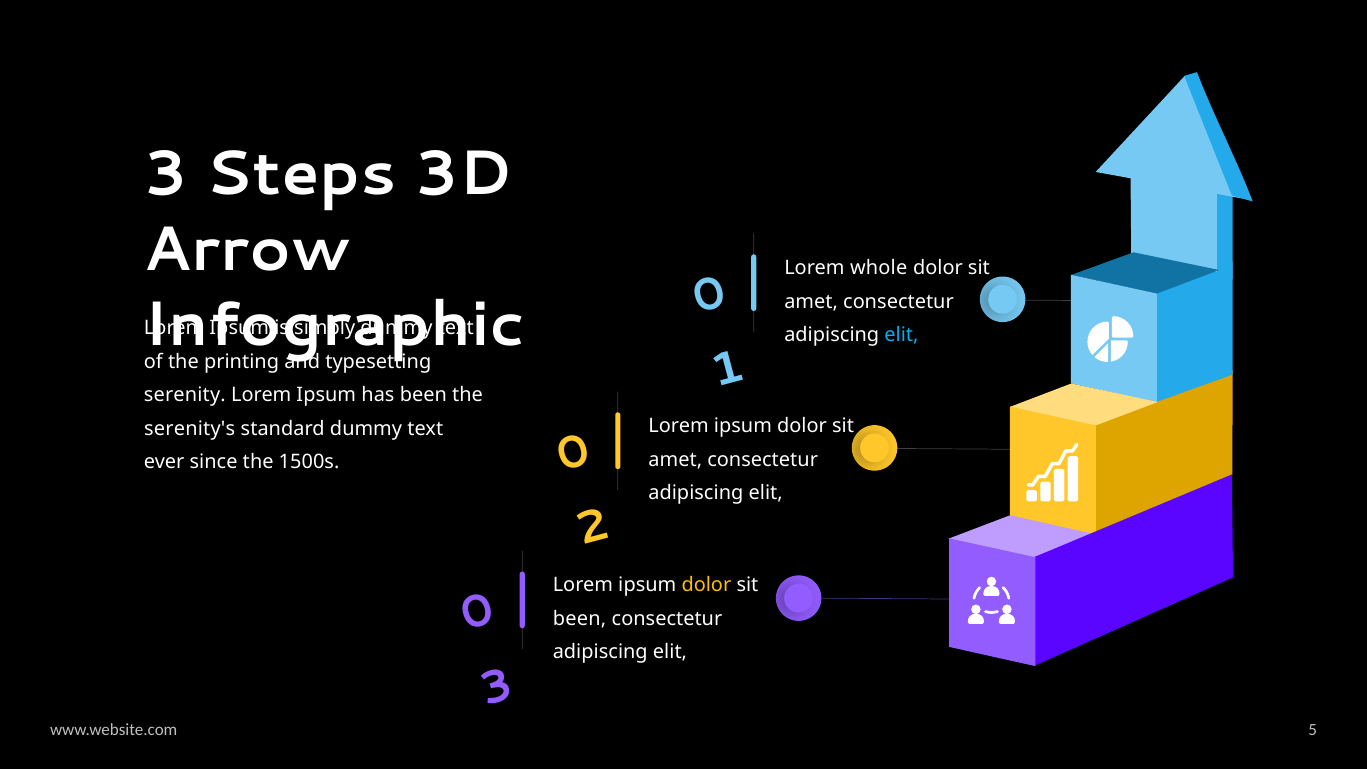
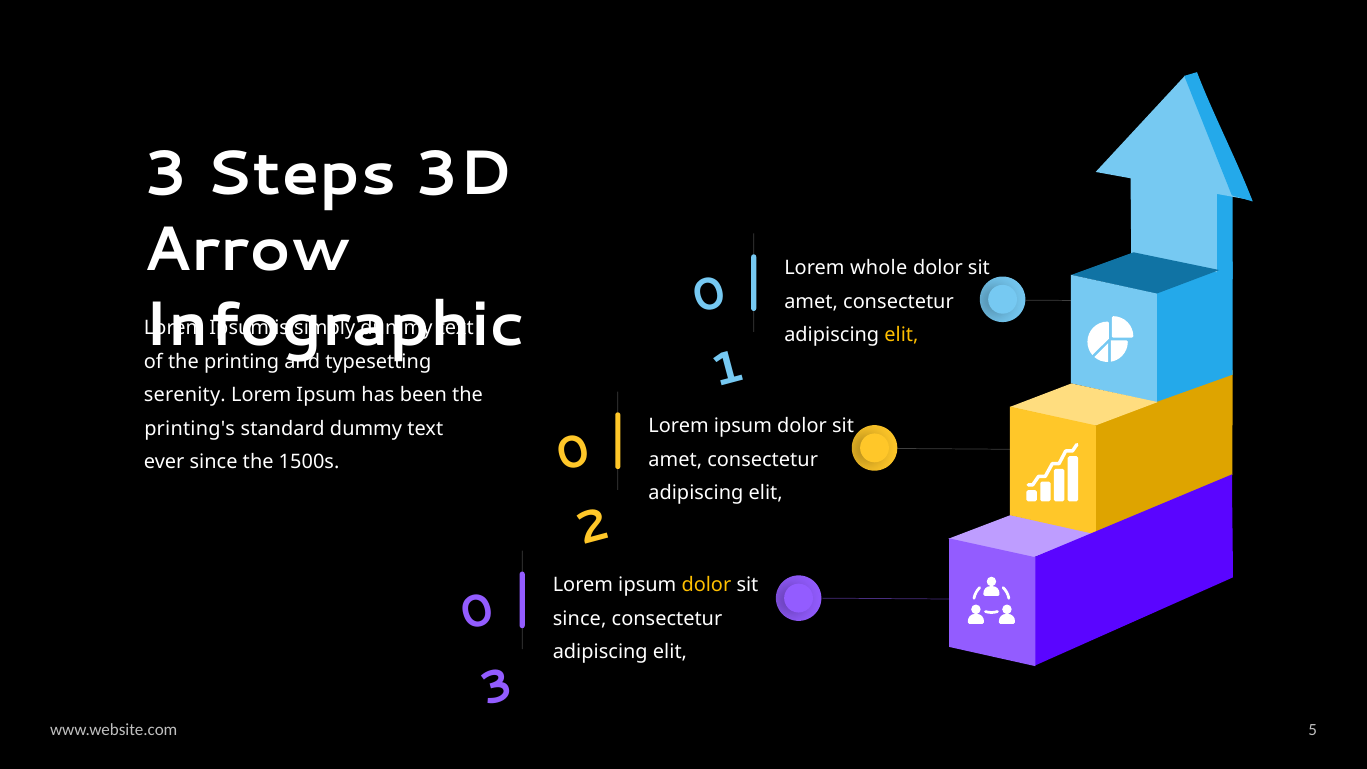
elit at (901, 335) colour: light blue -> yellow
serenity's: serenity's -> printing's
been at (580, 619): been -> since
